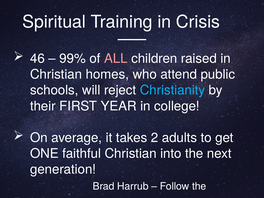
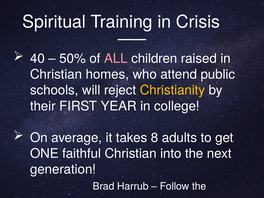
46: 46 -> 40
99%: 99% -> 50%
Christianity colour: light blue -> yellow
2: 2 -> 8
